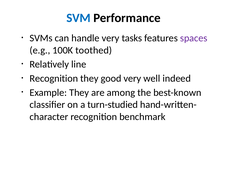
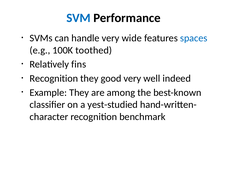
tasks: tasks -> wide
spaces colour: purple -> blue
line: line -> fins
turn-studied: turn-studied -> yest-studied
